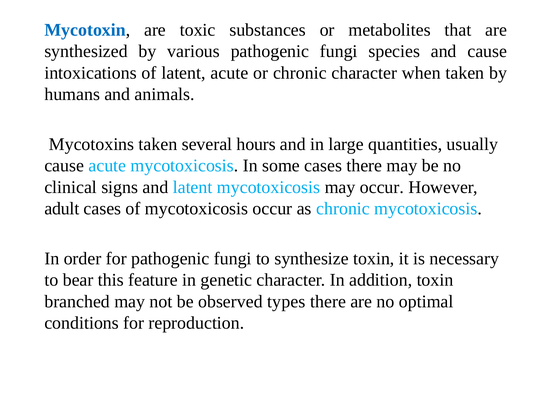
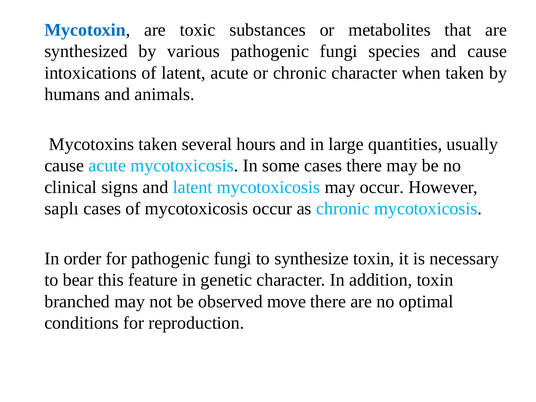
adult: adult -> saplı
types: types -> move
